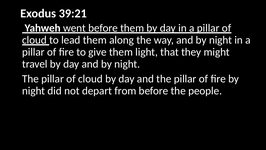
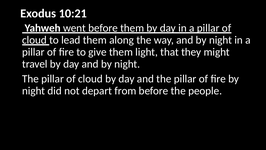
39:21: 39:21 -> 10:21
